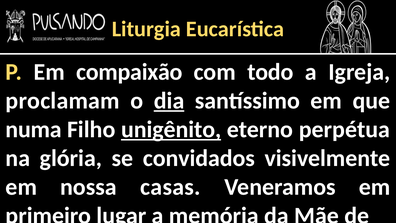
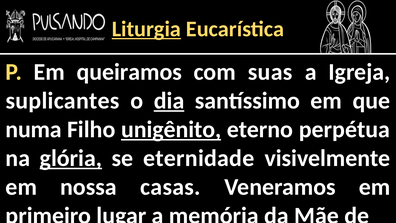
Liturgia underline: none -> present
compaixão: compaixão -> queiramos
todo: todo -> suas
proclamam: proclamam -> suplicantes
glória underline: none -> present
convidados: convidados -> eternidade
